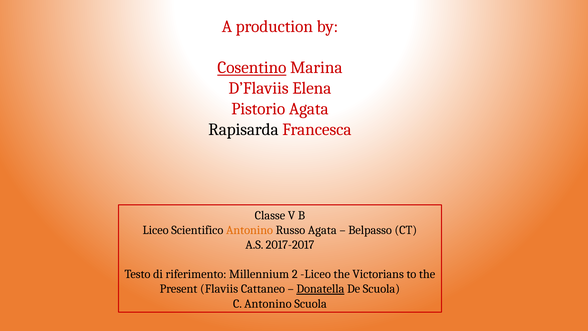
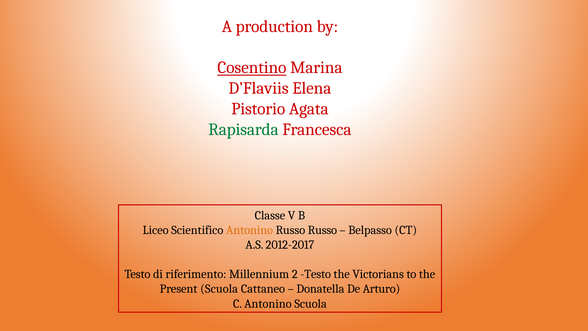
Rapisarda colour: black -> green
Russo Agata: Agata -> Russo
2017-2017: 2017-2017 -> 2012-2017
2 Liceo: Liceo -> Testo
Present Flaviis: Flaviis -> Scuola
Donatella underline: present -> none
De Scuola: Scuola -> Arturo
